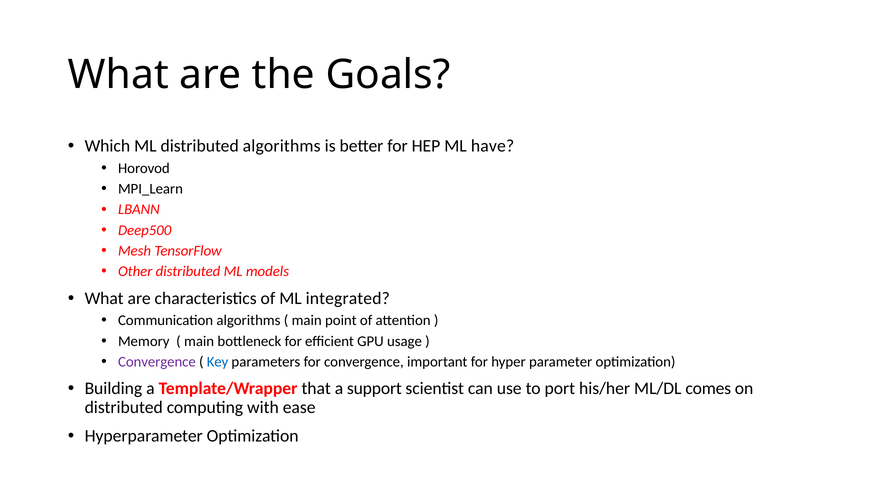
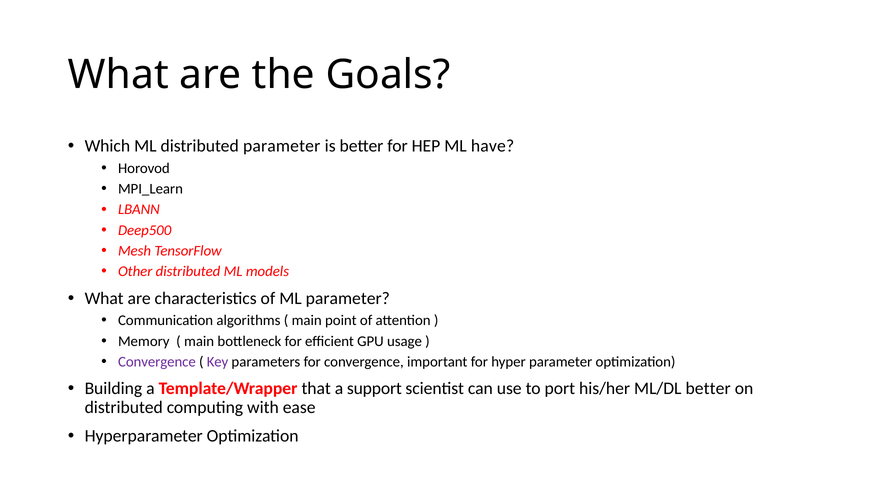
distributed algorithms: algorithms -> parameter
ML integrated: integrated -> parameter
Key colour: blue -> purple
ML/DL comes: comes -> better
